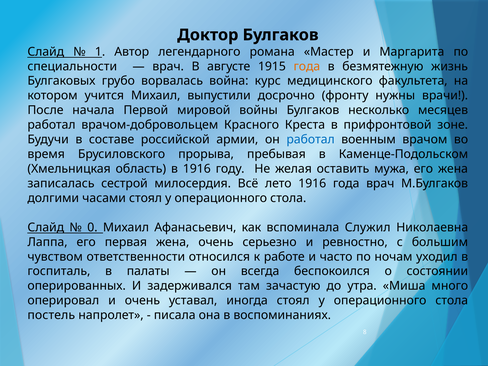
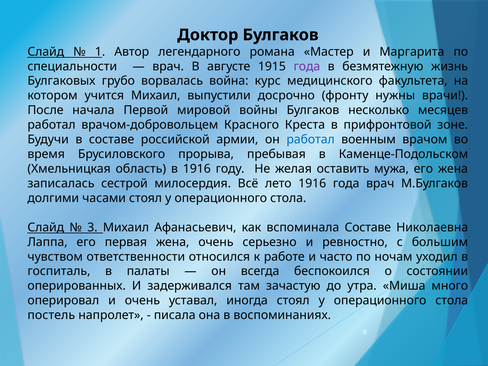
года at (307, 66) colour: orange -> purple
0: 0 -> 3
вспоминала Служил: Служил -> Составе
